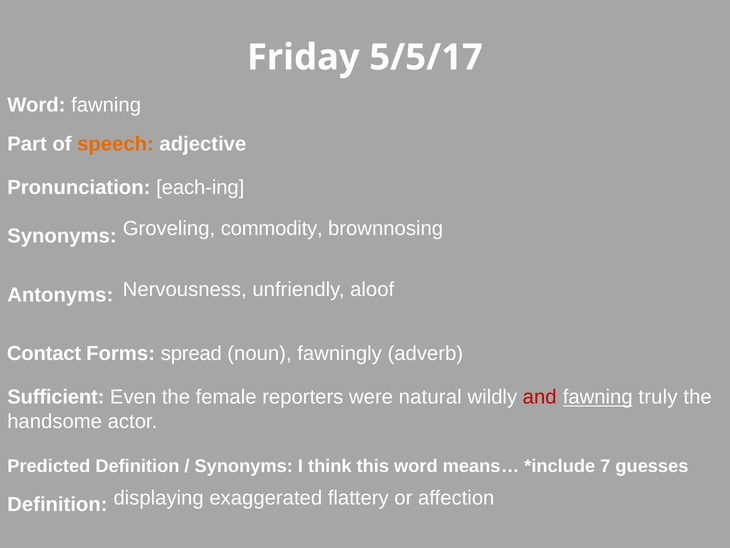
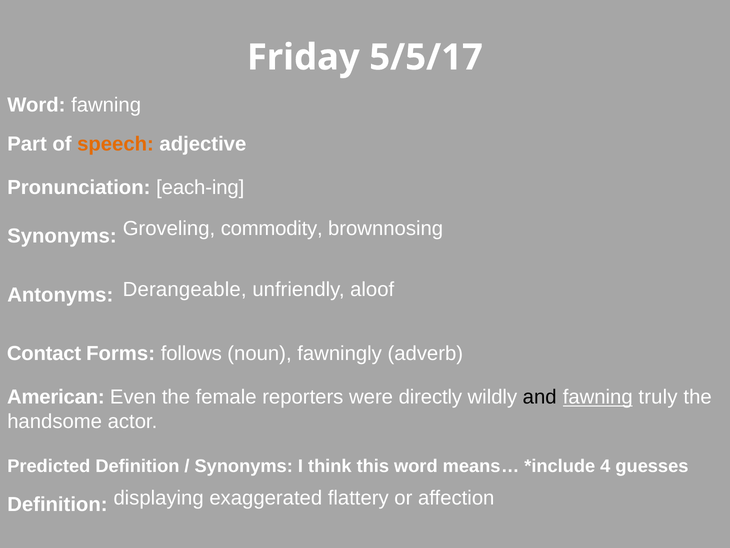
Nervousness: Nervousness -> Derangeable
spread: spread -> follows
Sufficient: Sufficient -> American
natural: natural -> directly
and colour: red -> black
7: 7 -> 4
